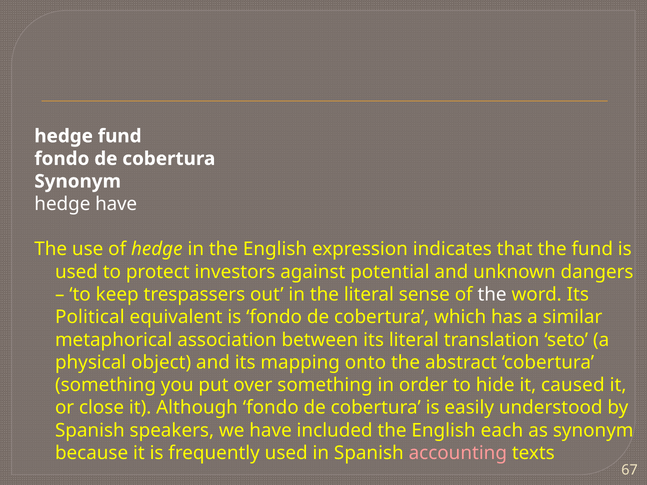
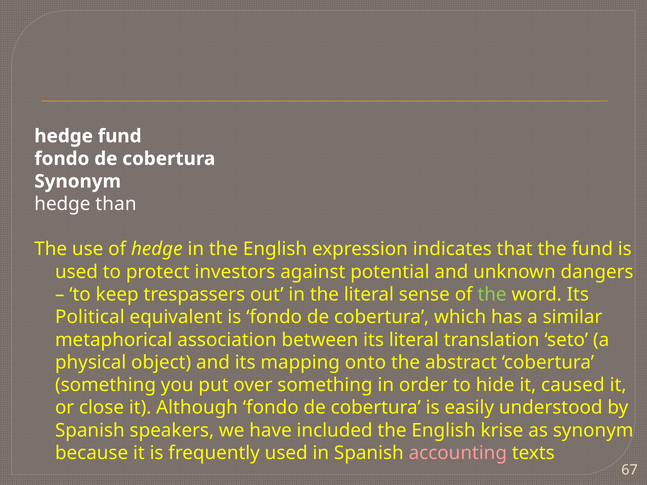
hedge have: have -> than
the at (492, 295) colour: white -> light green
each: each -> krise
